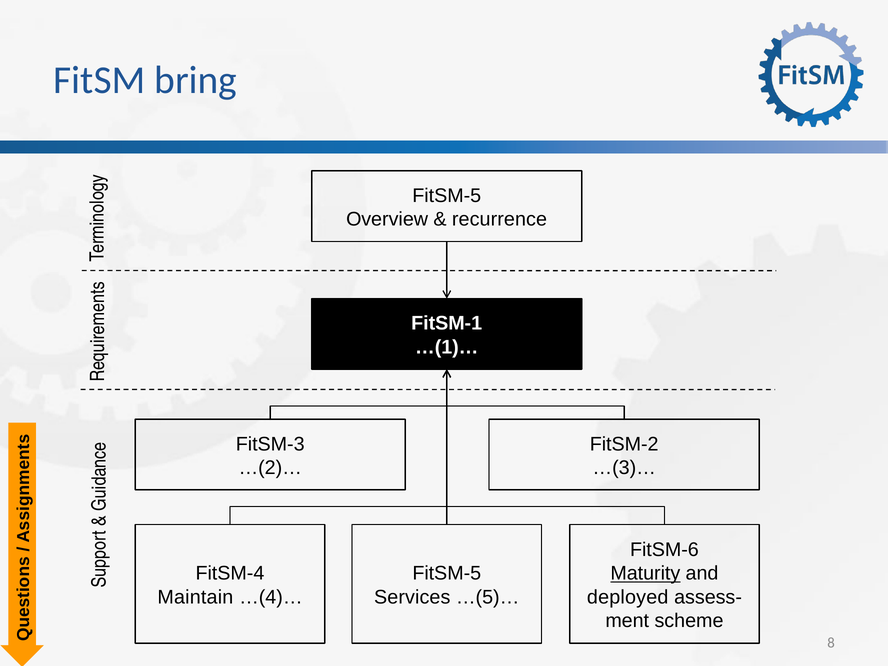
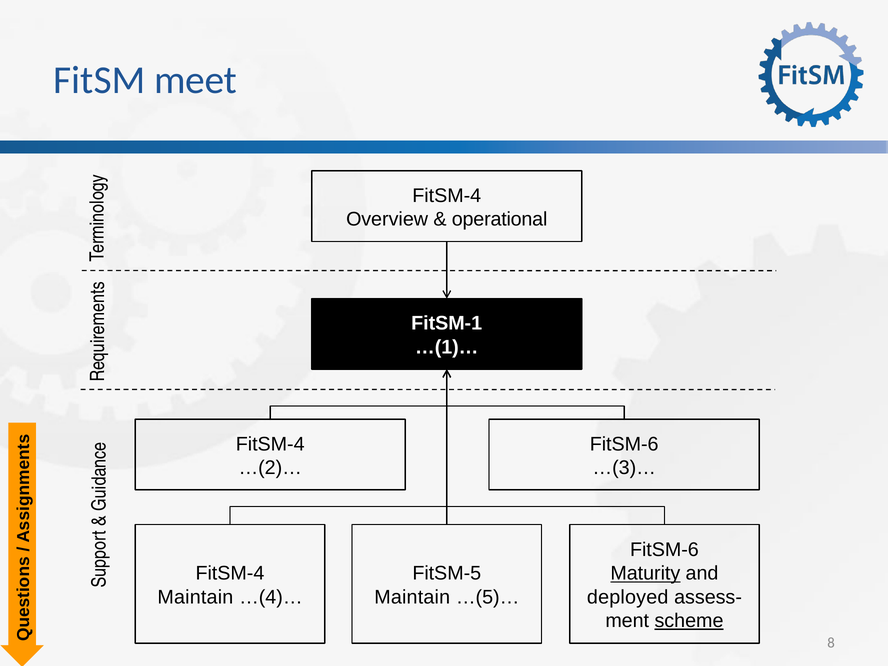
bring: bring -> meet
FitSM-5 at (447, 196): FitSM-5 -> FitSM-4
recurrence: recurrence -> operational
FitSM-3 at (270, 444): FitSM-3 -> FitSM-4
FitSM-2 at (624, 444): FitSM-2 -> FitSM-6
Services at (412, 597): Services -> Maintain
scheme underline: none -> present
